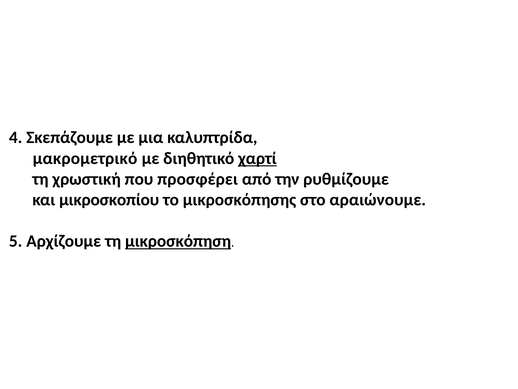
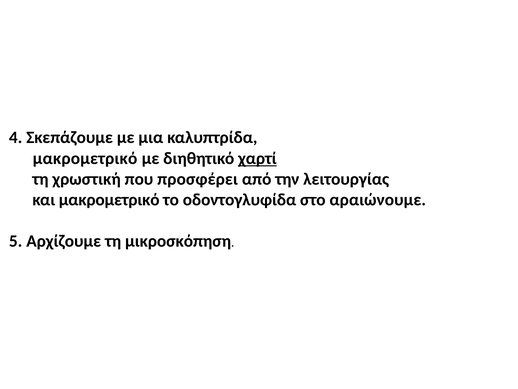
ρυθμίζουμε: ρυθμίζουμε -> λειτουργίας
και μικροσκοπίου: μικροσκοπίου -> μακρομετρικό
μικροσκόπησης: μικροσκόπησης -> οδοντογλυφίδα
μικροσκόπηση underline: present -> none
